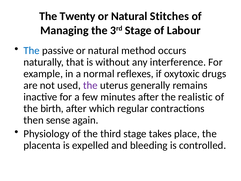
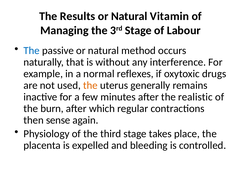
Twenty: Twenty -> Results
Stitches: Stitches -> Vitamin
the at (90, 85) colour: purple -> orange
birth: birth -> burn
